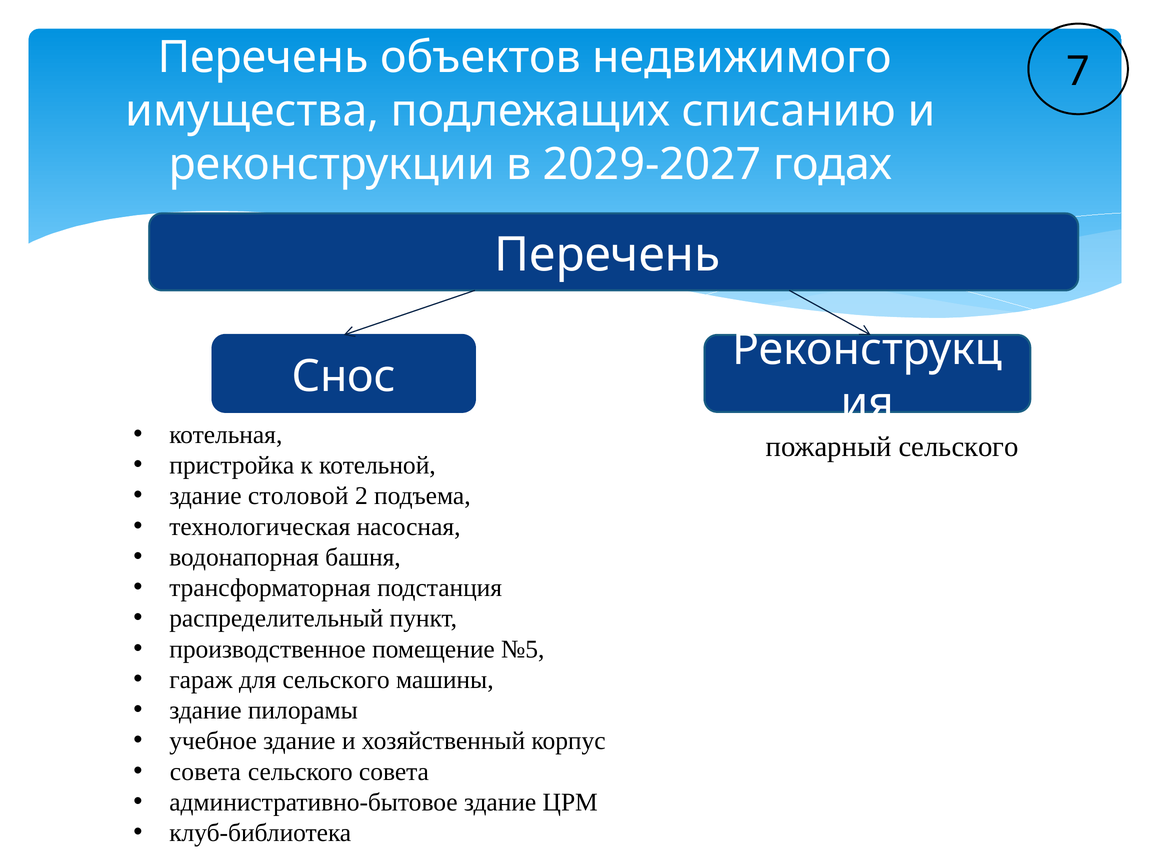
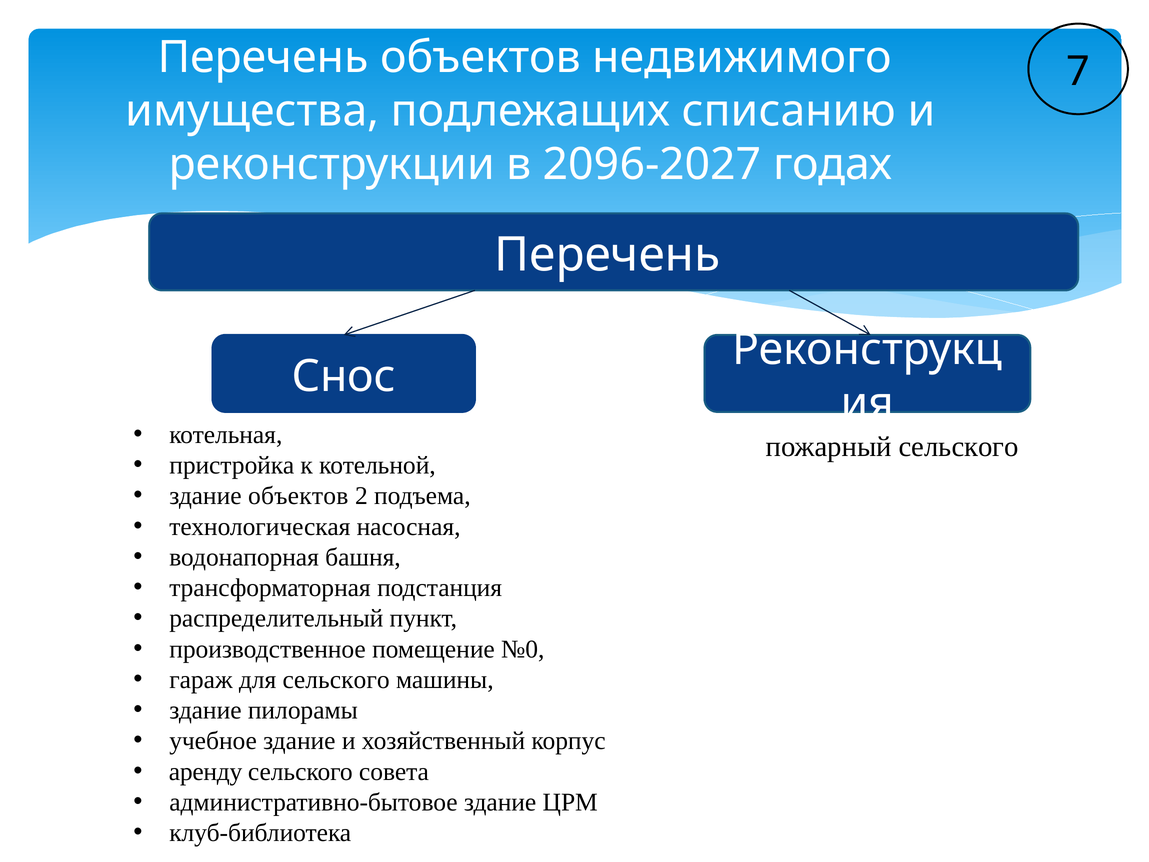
2029-2027: 2029-2027 -> 2096-2027
здание столовой: столовой -> объектов
№5: №5 -> №0
совета at (205, 771): совета -> аренду
